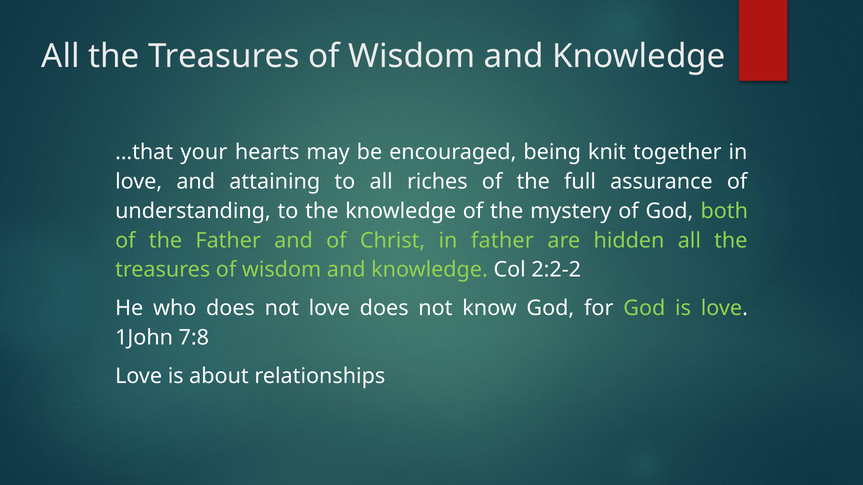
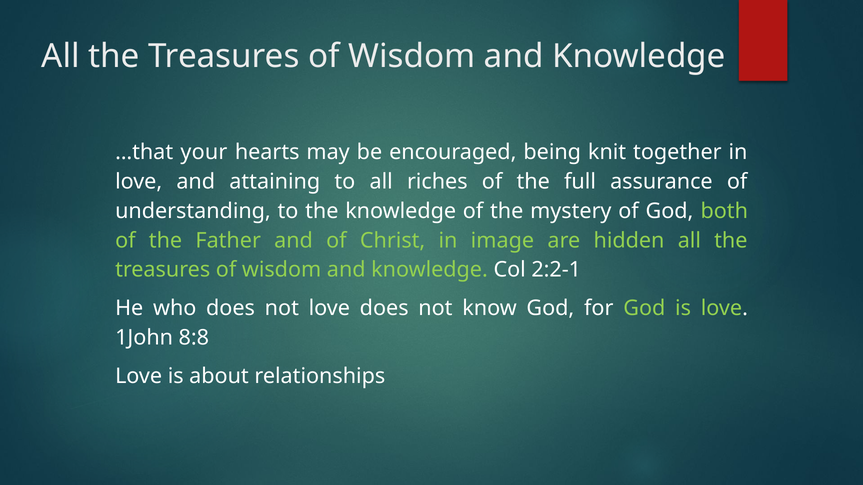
in father: father -> image
2:2-2: 2:2-2 -> 2:2-1
7:8: 7:8 -> 8:8
